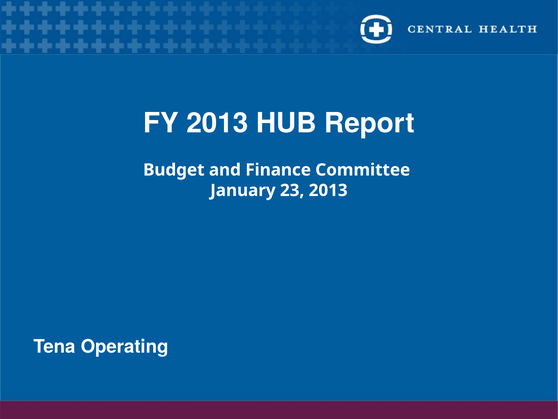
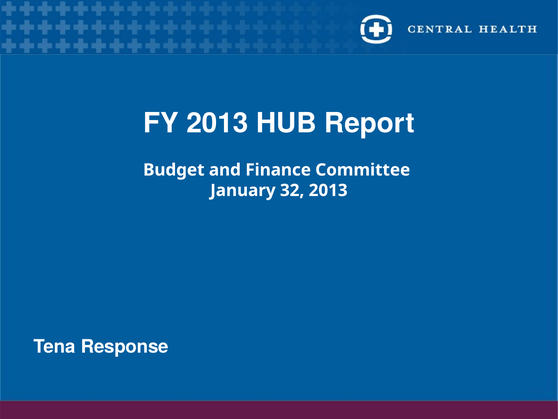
23: 23 -> 32
Operating: Operating -> Response
